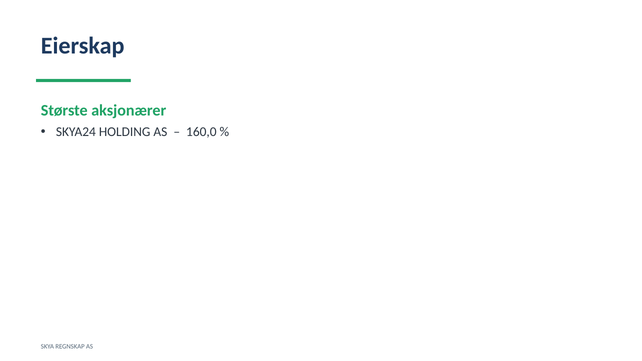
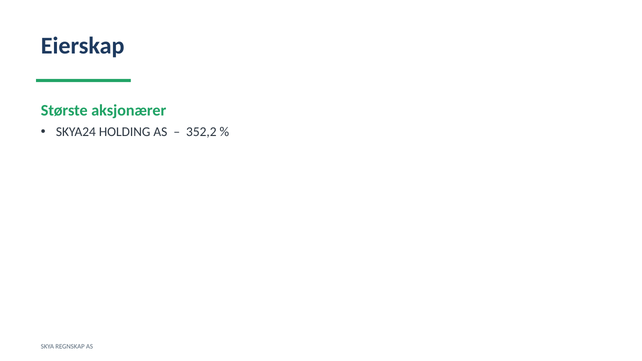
160,0: 160,0 -> 352,2
